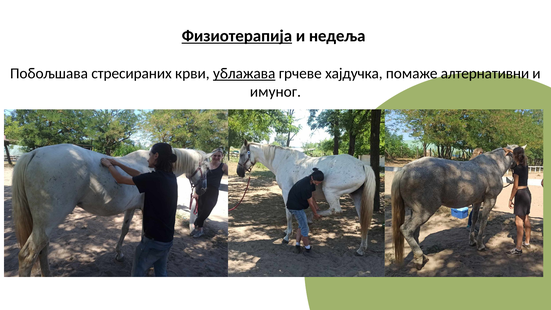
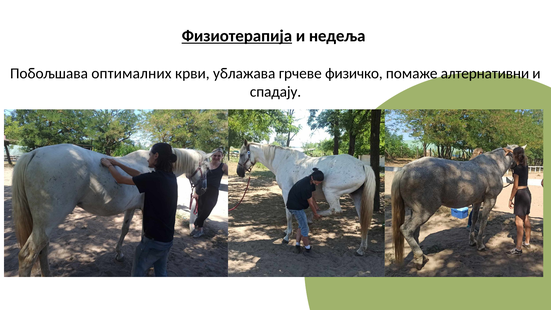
стресираних: стресираних -> оптималних
ублажава underline: present -> none
хајдучка: хајдучка -> физичко
имуног: имуног -> спадају
